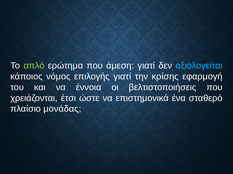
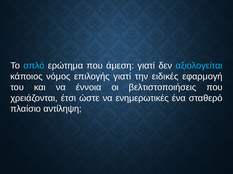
απλό colour: light green -> light blue
κρίσης: κρίσης -> ειδικές
επιστημονικά: επιστημονικά -> ενημερωτικές
μονάδας: μονάδας -> αντίληψη
